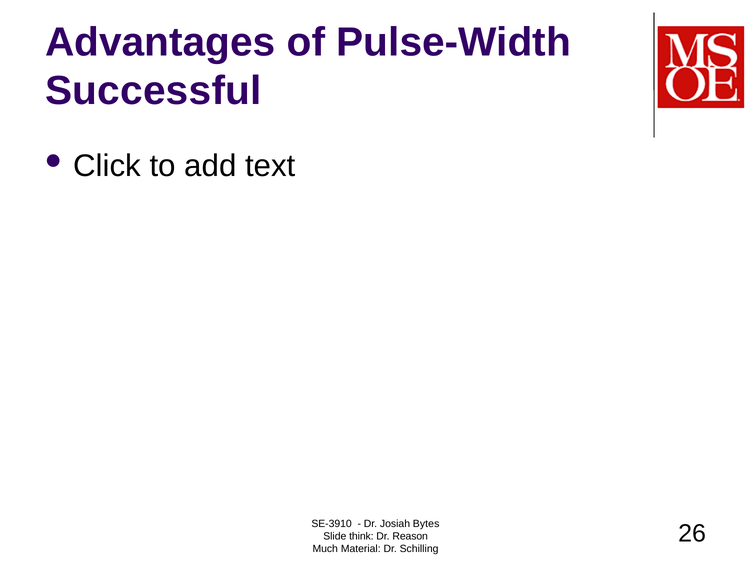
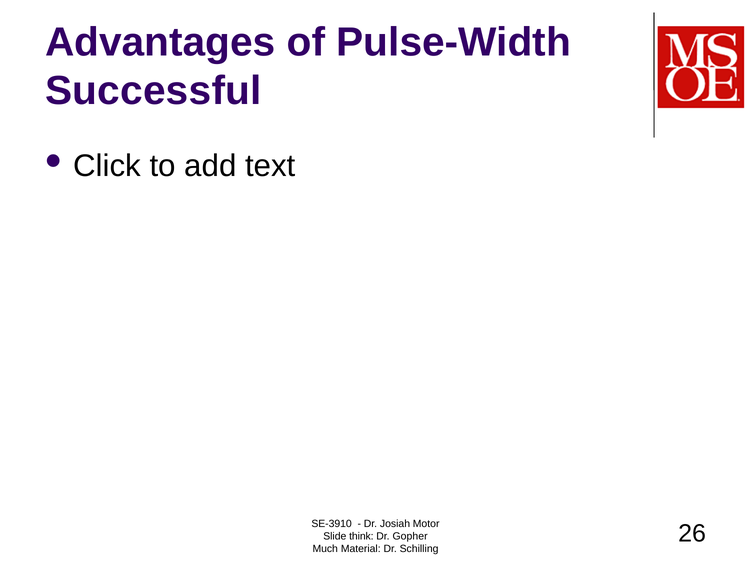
Bytes: Bytes -> Motor
Reason: Reason -> Gopher
